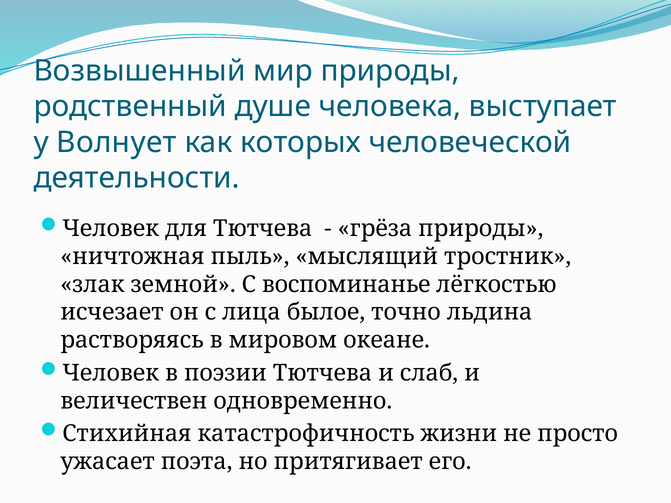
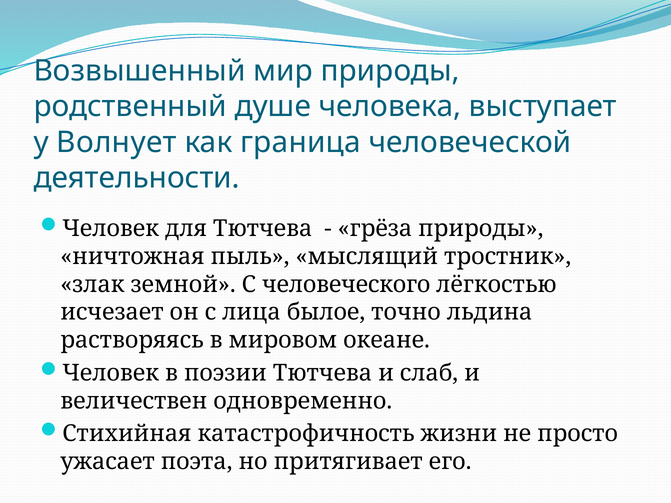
которых: которых -> граница
воспоминанье: воспоминанье -> человеческого
